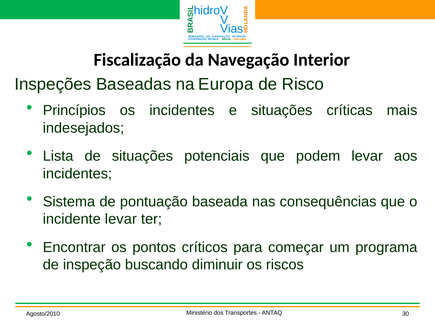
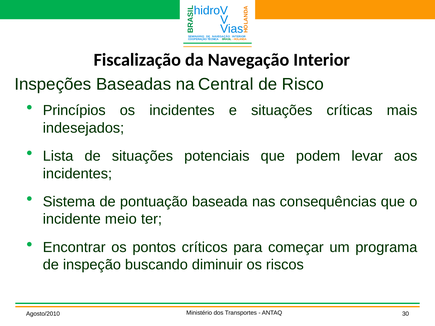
Europa: Europa -> Central
incidente levar: levar -> meio
